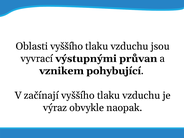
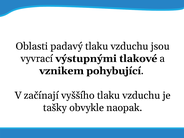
Oblasti vyššího: vyššího -> padavý
průvan: průvan -> tlakové
výraz: výraz -> tašky
